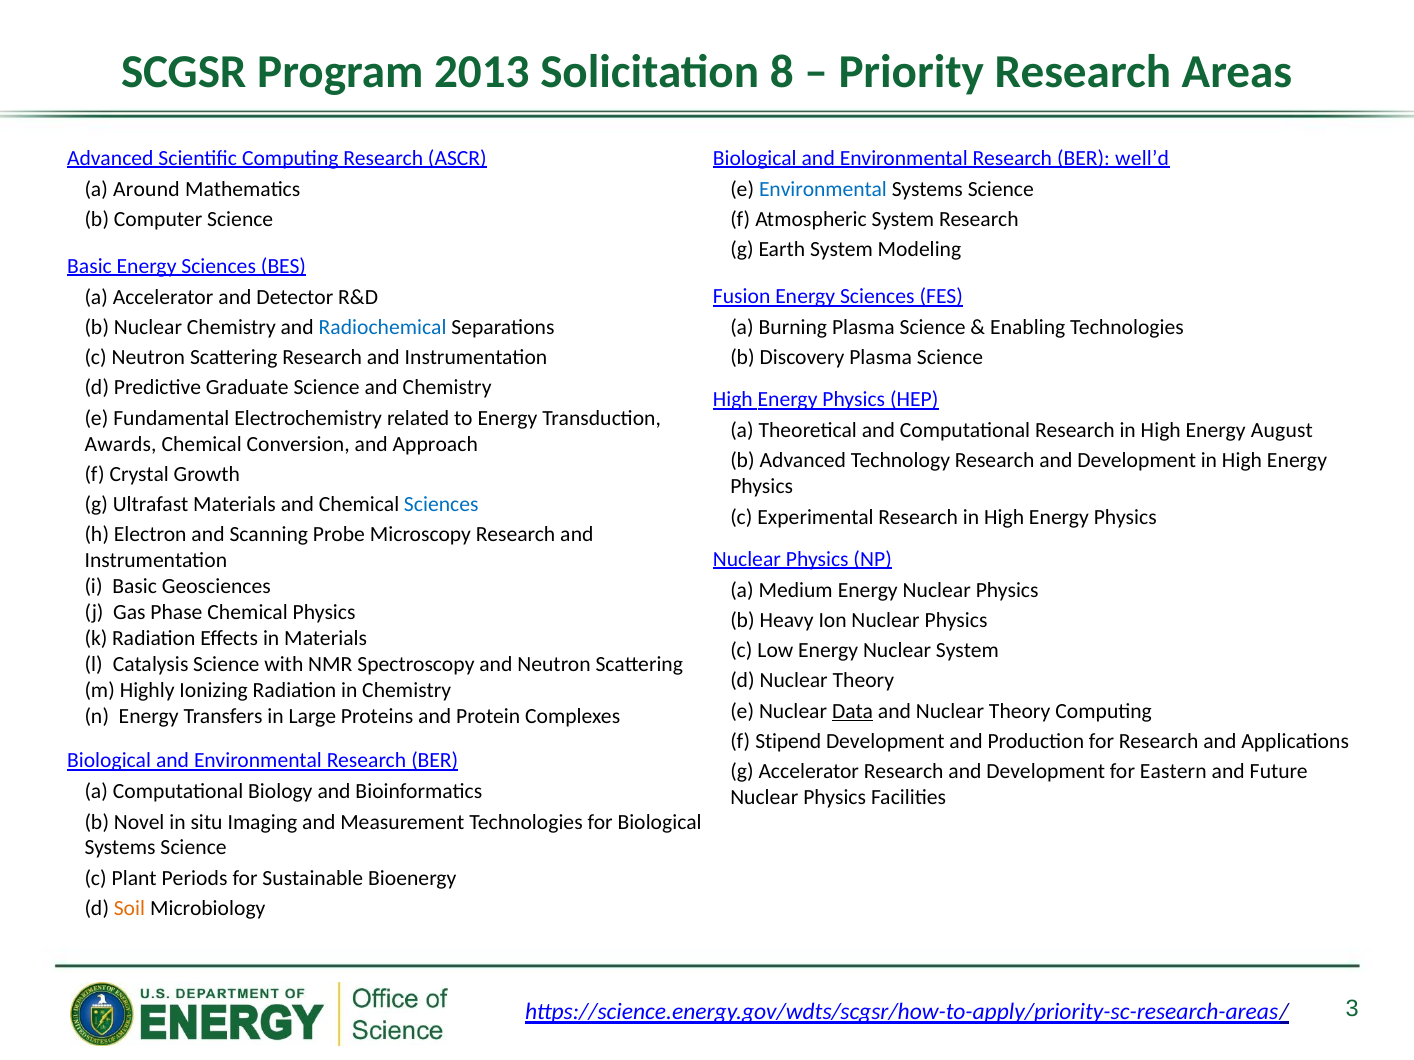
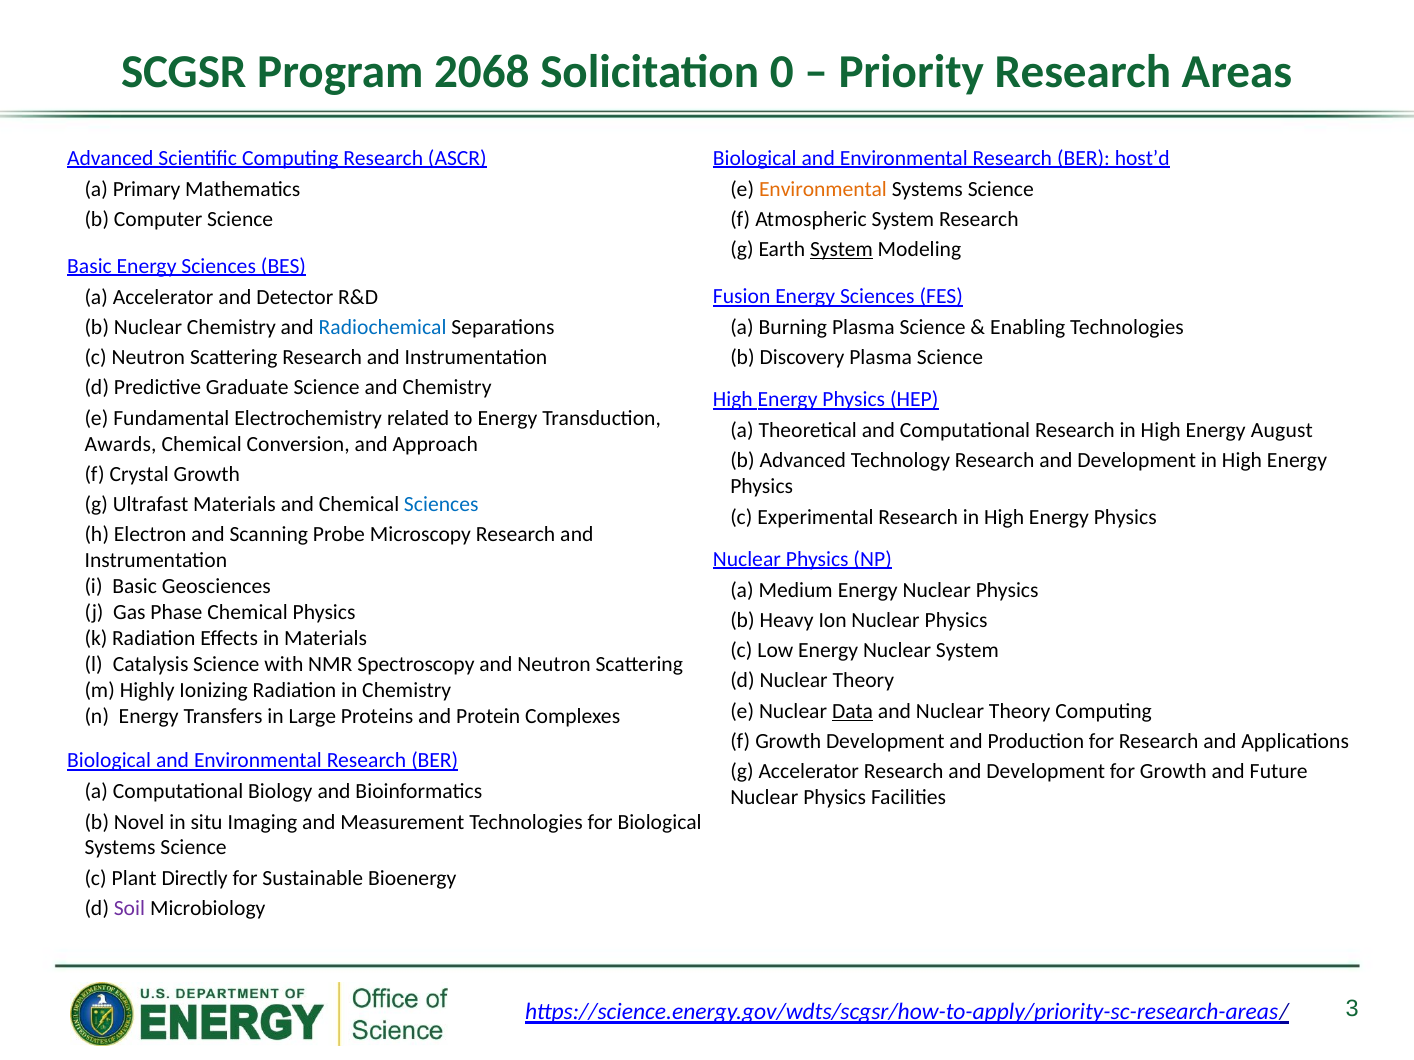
2013: 2013 -> 2068
8: 8 -> 0
well’d: well’d -> host’d
Around: Around -> Primary
Environmental at (823, 189) colour: blue -> orange
System at (841, 250) underline: none -> present
f Stipend: Stipend -> Growth
for Eastern: Eastern -> Growth
Periods: Periods -> Directly
Soil colour: orange -> purple
